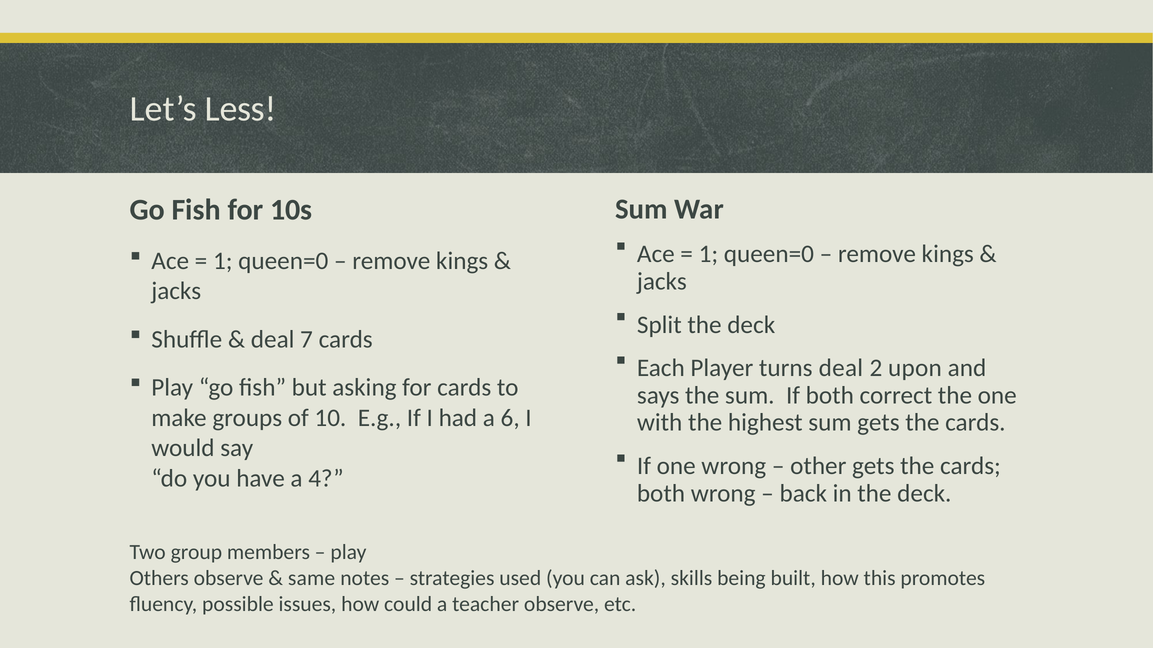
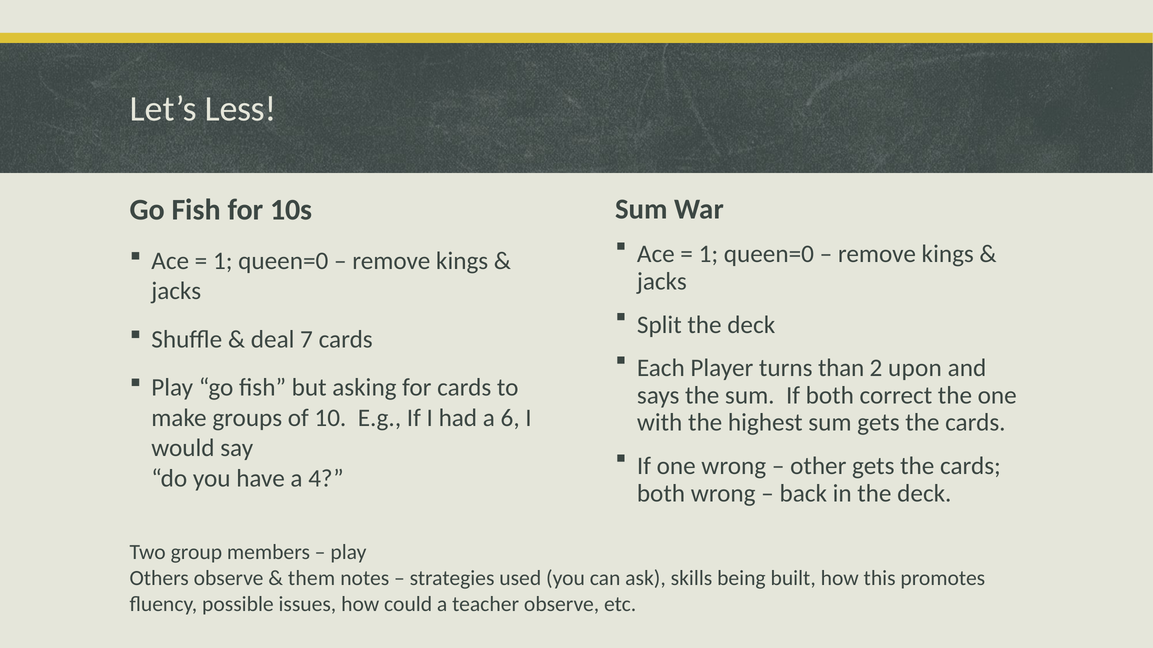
turns deal: deal -> than
same: same -> them
